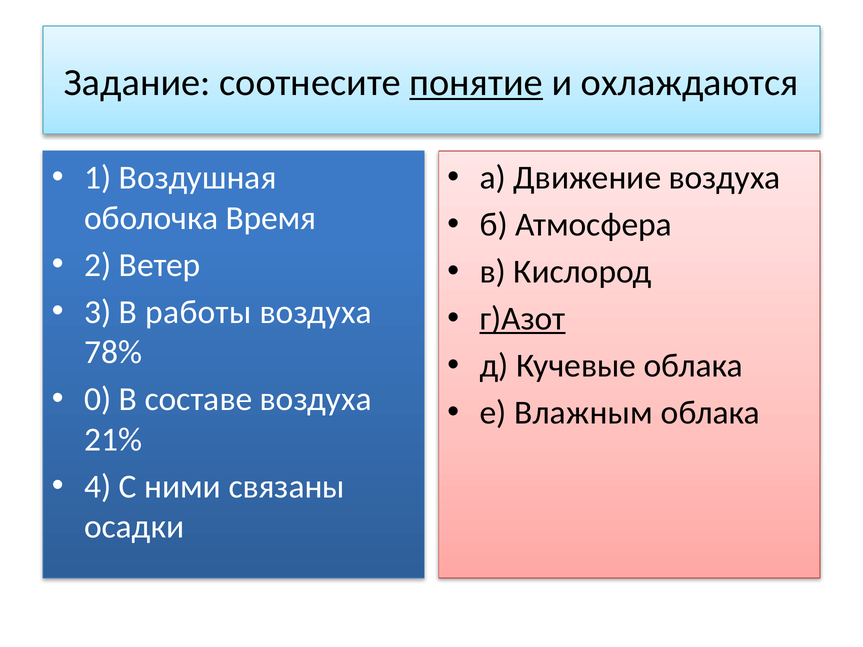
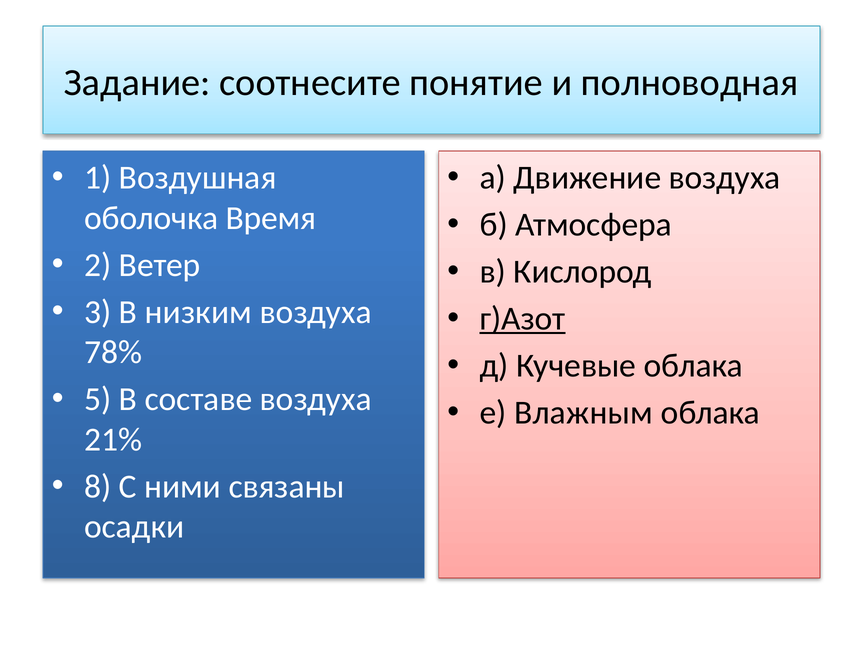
понятие underline: present -> none
охлаждаются: охлаждаются -> полноводная
работы: работы -> низким
0: 0 -> 5
4: 4 -> 8
